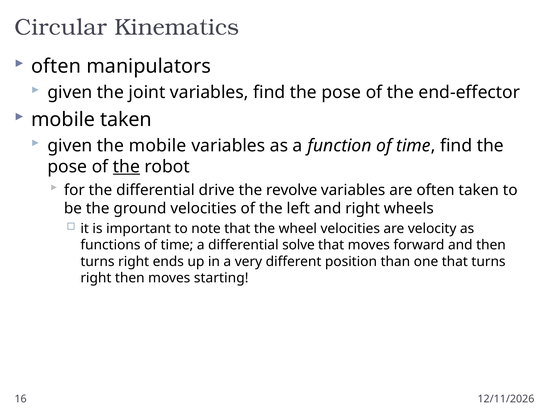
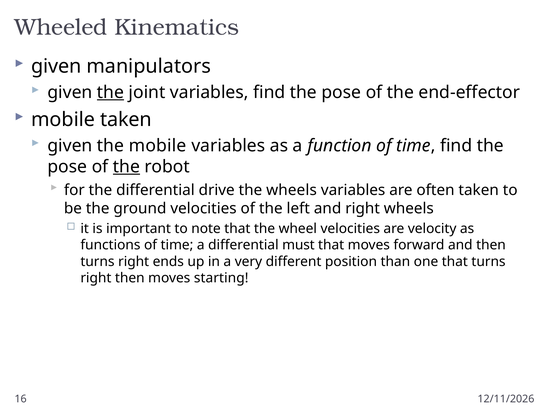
Circular: Circular -> Wheeled
often at (56, 66): often -> given
the at (110, 92) underline: none -> present
the revolve: revolve -> wheels
solve: solve -> must
